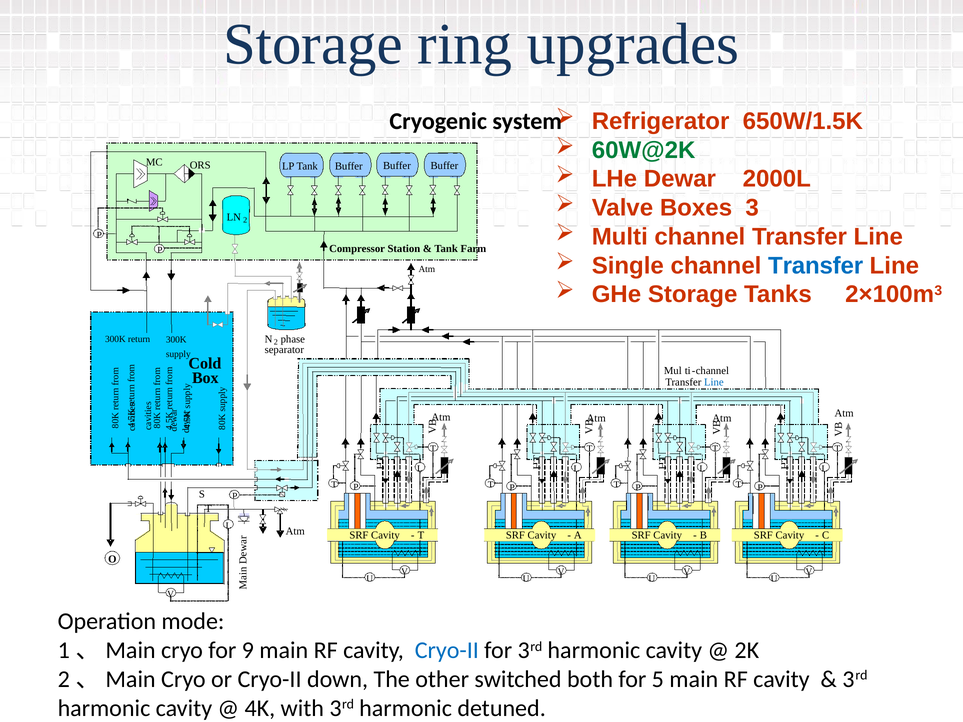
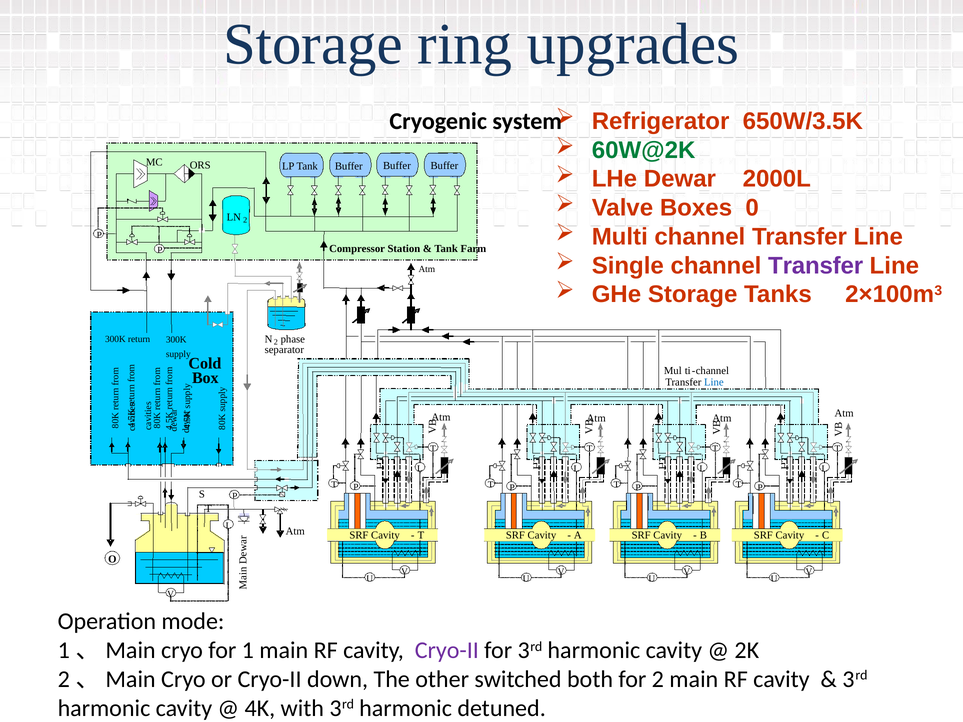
650W/1.5K: 650W/1.5K -> 650W/3.5K
Boxes 3: 3 -> 0
Transfer at (816, 266) colour: blue -> purple
9: 9 -> 1
Cryo-II at (447, 651) colour: blue -> purple
for 5: 5 -> 2
